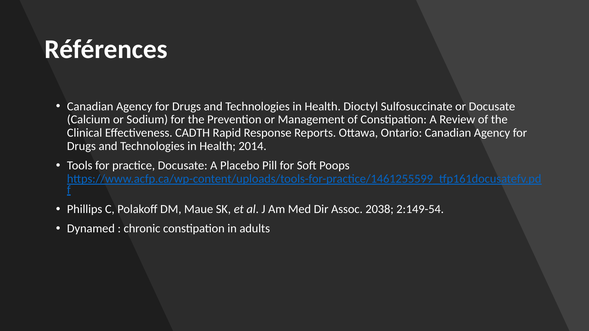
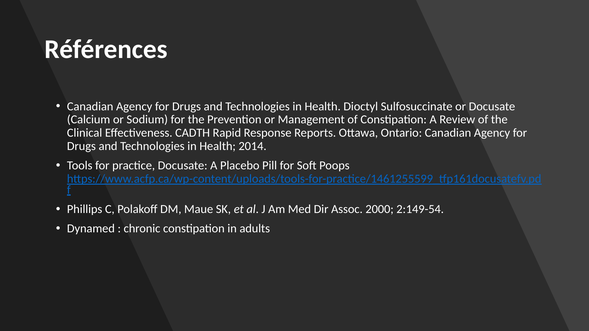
2038: 2038 -> 2000
